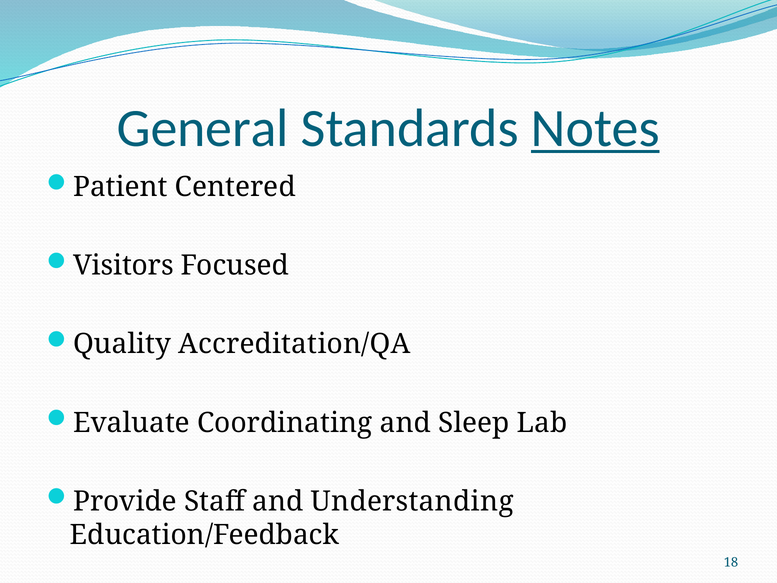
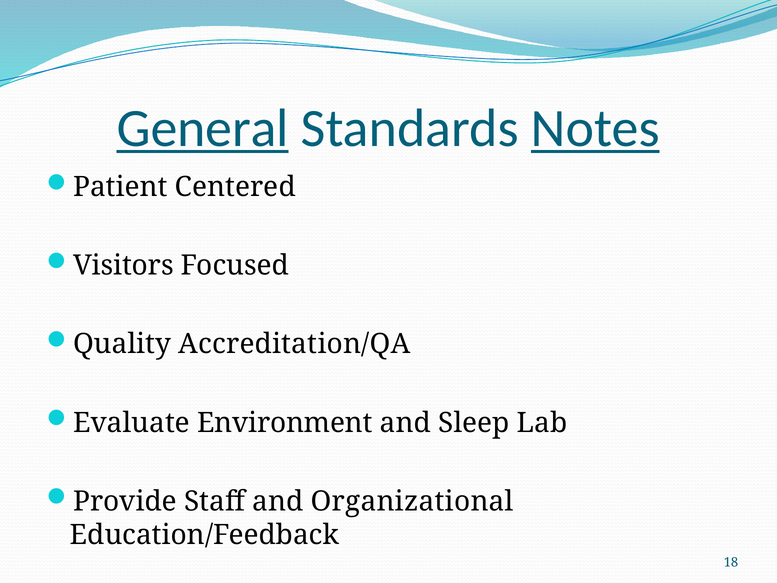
General underline: none -> present
Coordinating: Coordinating -> Environment
Understanding: Understanding -> Organizational
